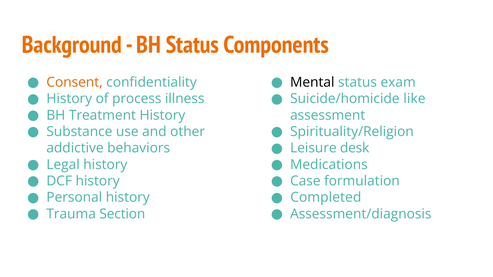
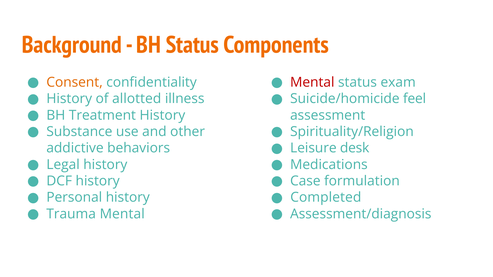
Mental at (312, 82) colour: black -> red
process: process -> allotted
like: like -> feel
Trauma Section: Section -> Mental
